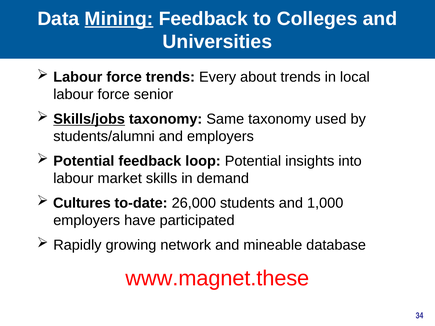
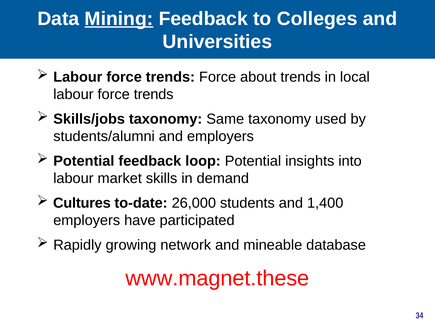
trends Every: Every -> Force
senior at (154, 95): senior -> trends
Skills/jobs underline: present -> none
1,000: 1,000 -> 1,400
